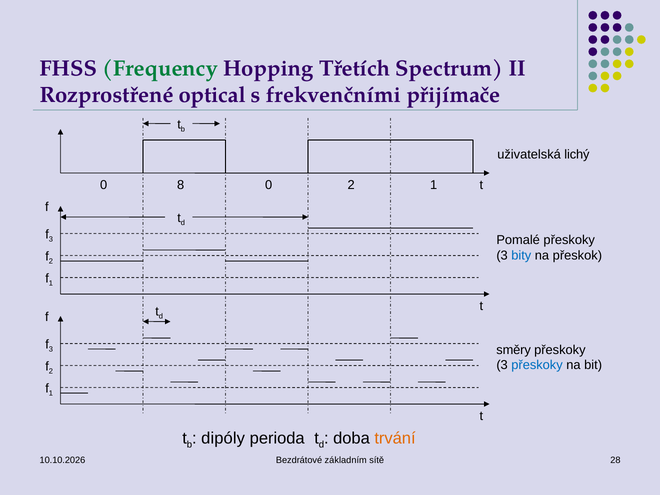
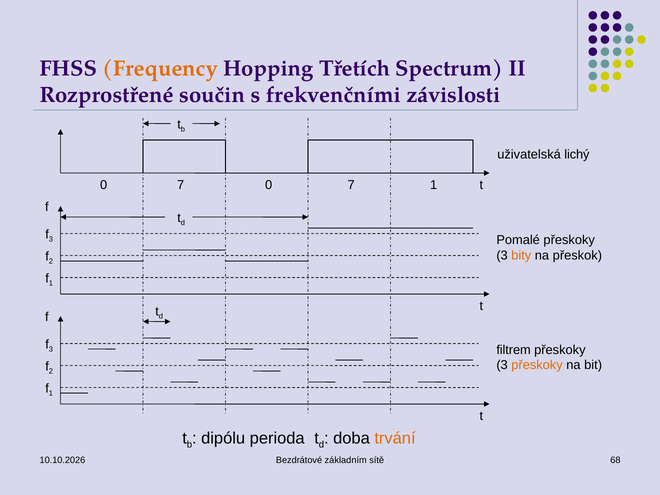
Frequency colour: green -> orange
optical: optical -> součin
přijímače: přijímače -> závislosti
8 at (181, 185): 8 -> 7
2 at (351, 185): 2 -> 7
bity colour: blue -> orange
směry: směry -> filtrem
přeskoky at (537, 365) colour: blue -> orange
dipóly: dipóly -> dipólu
28: 28 -> 68
